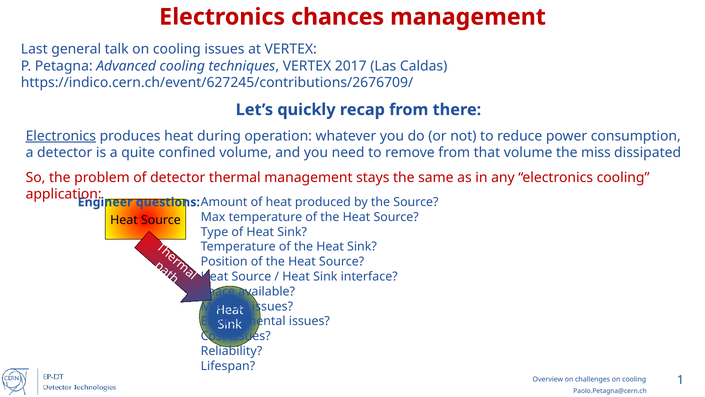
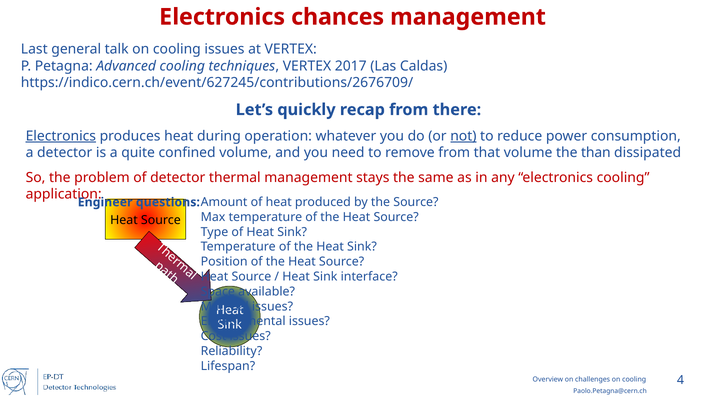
not underline: none -> present
miss: miss -> than
1: 1 -> 4
